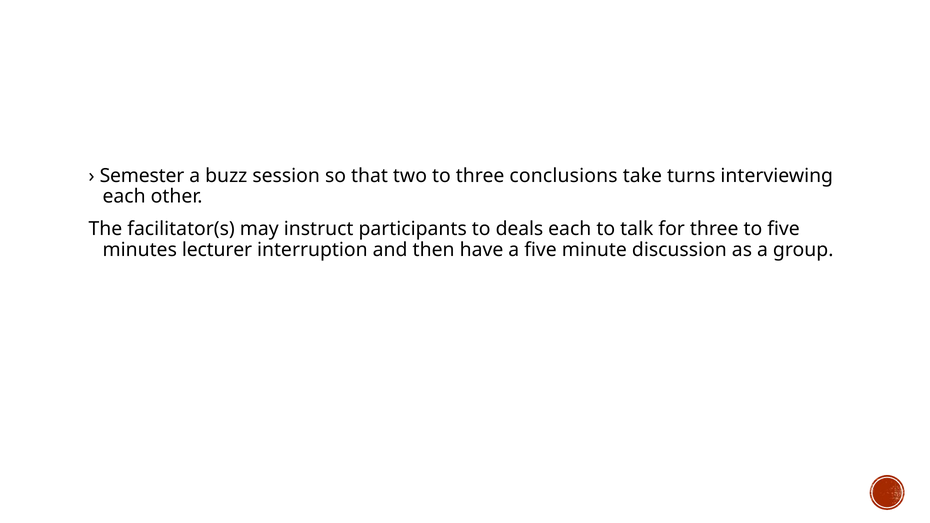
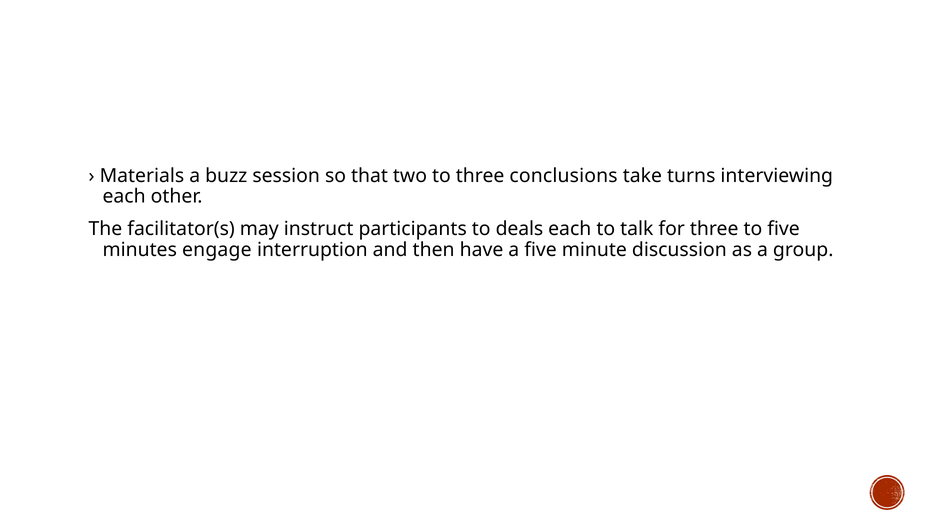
Semester: Semester -> Materials
lecturer: lecturer -> engage
